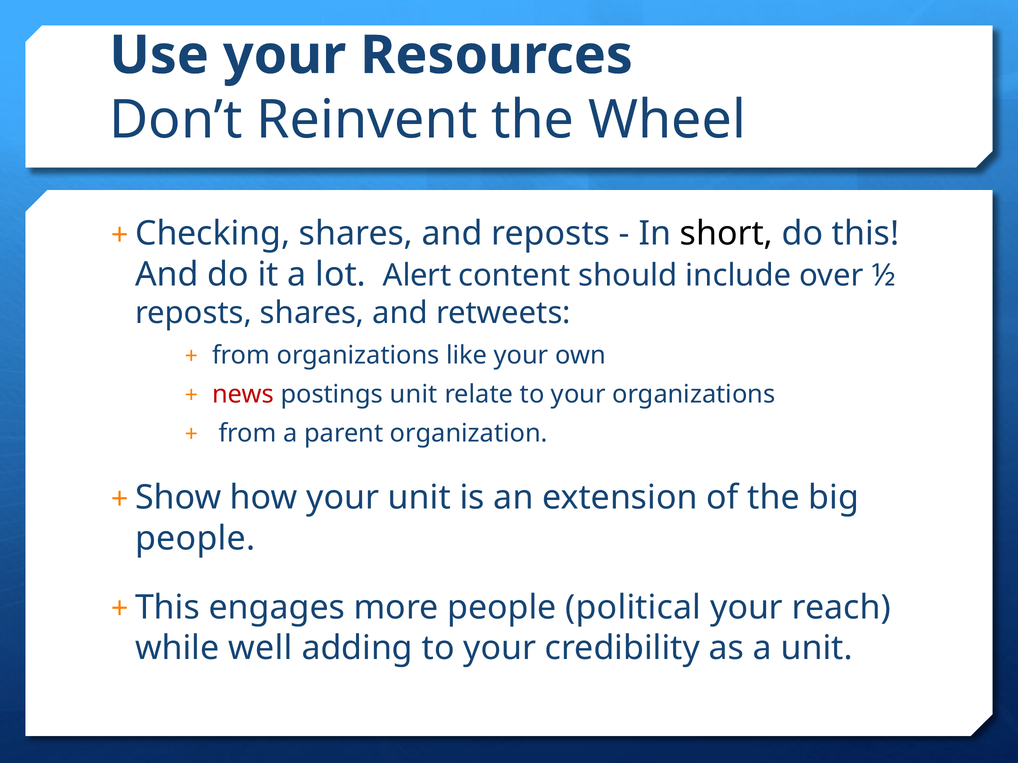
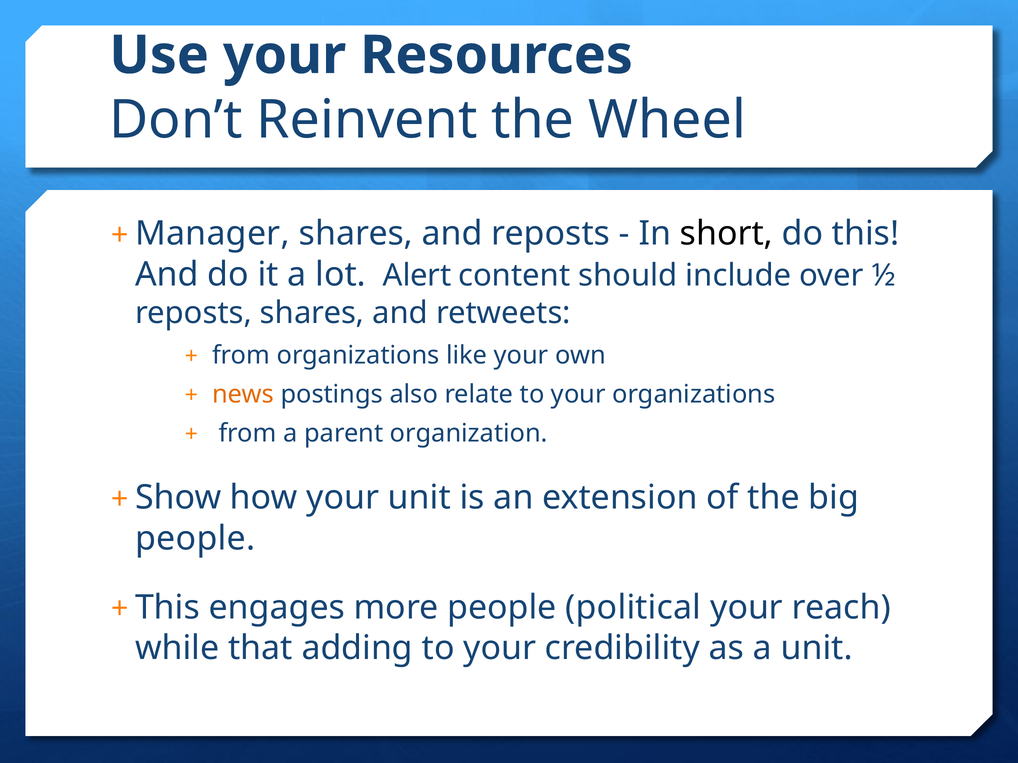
Checking: Checking -> Manager
news colour: red -> orange
postings unit: unit -> also
well: well -> that
